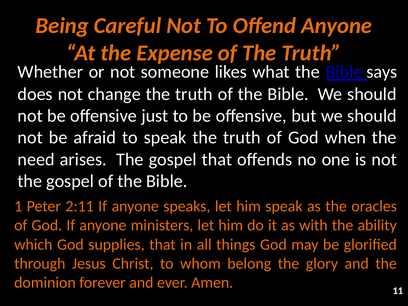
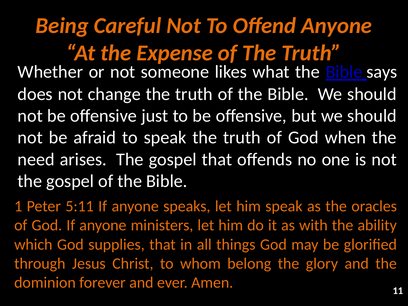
2:11: 2:11 -> 5:11
